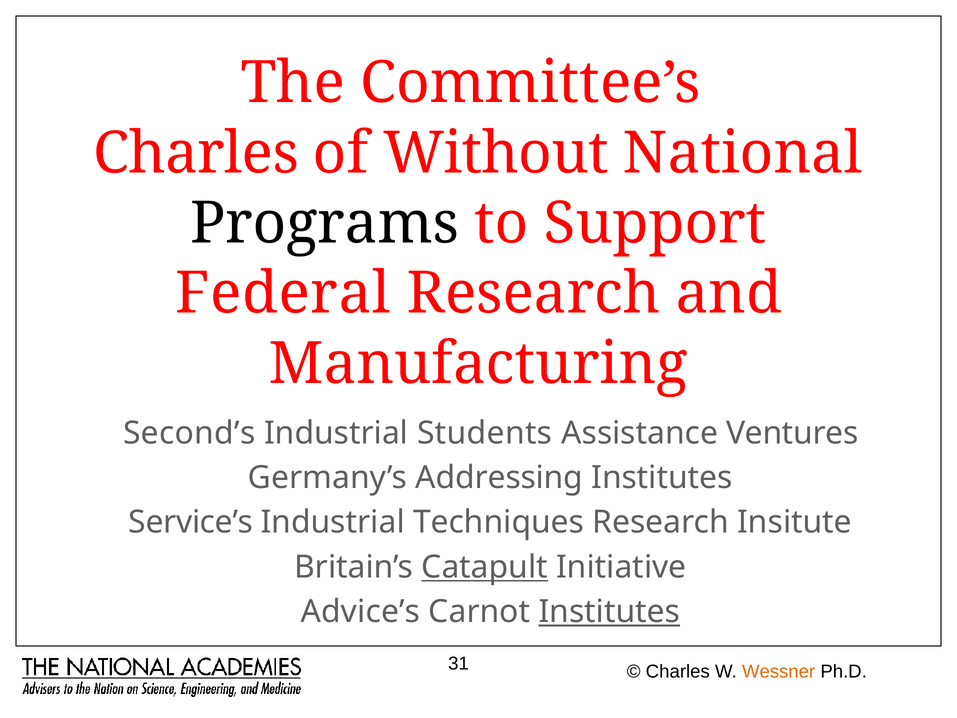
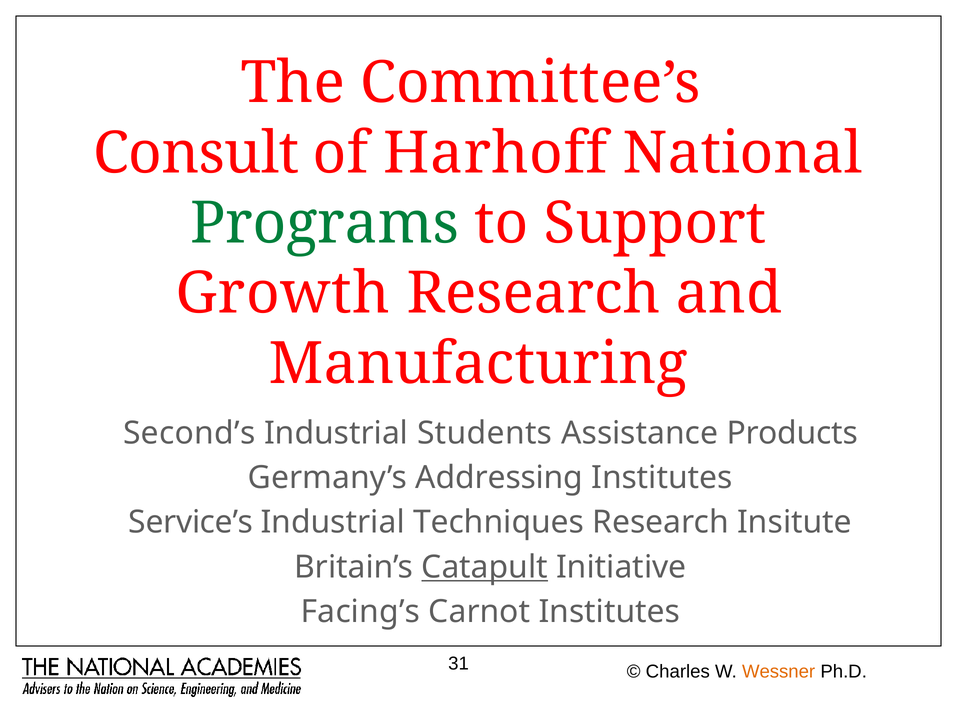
Charles at (196, 153): Charles -> Consult
Without: Without -> Harhoff
Programs colour: black -> green
Federal: Federal -> Growth
Ventures: Ventures -> Products
Advice’s: Advice’s -> Facing’s
Institutes at (609, 611) underline: present -> none
